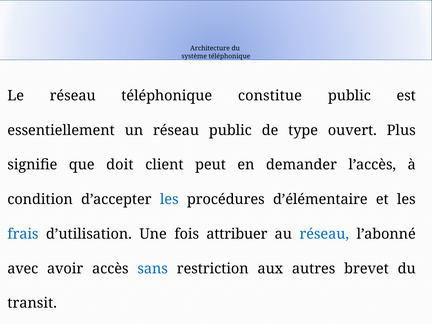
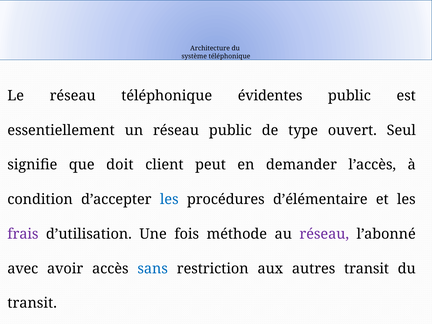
constitue: constitue -> évidentes
Plus: Plus -> Seul
frais colour: blue -> purple
attribuer: attribuer -> méthode
réseau at (324, 234) colour: blue -> purple
autres brevet: brevet -> transit
